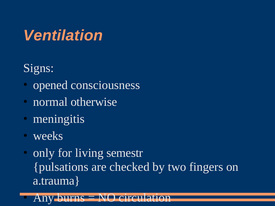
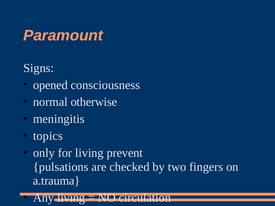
Ventilation: Ventilation -> Paramount
weeks: weeks -> topics
semestr: semestr -> prevent
Any burns: burns -> living
